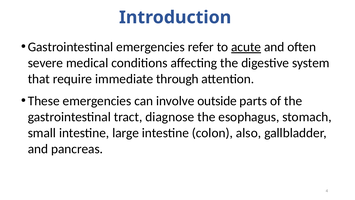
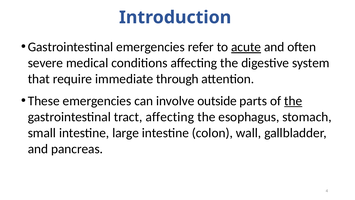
the at (293, 101) underline: none -> present
tract diagnose: diagnose -> affecting
also: also -> wall
